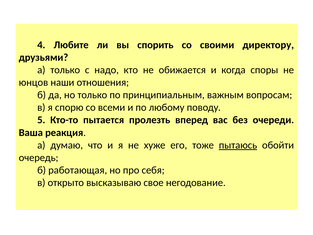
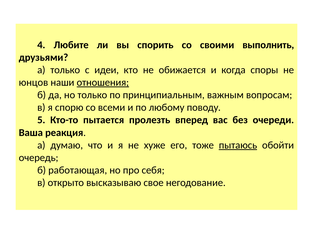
директору: директору -> выполнить
надо: надо -> идеи
отношения underline: none -> present
